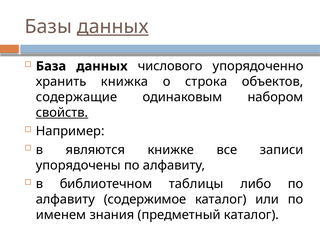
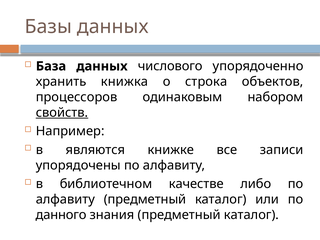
данных at (113, 27) underline: present -> none
содержащие: содержащие -> процессоров
таблицы: таблицы -> качестве
алфавиту содержимое: содержимое -> предметный
именем: именем -> данного
